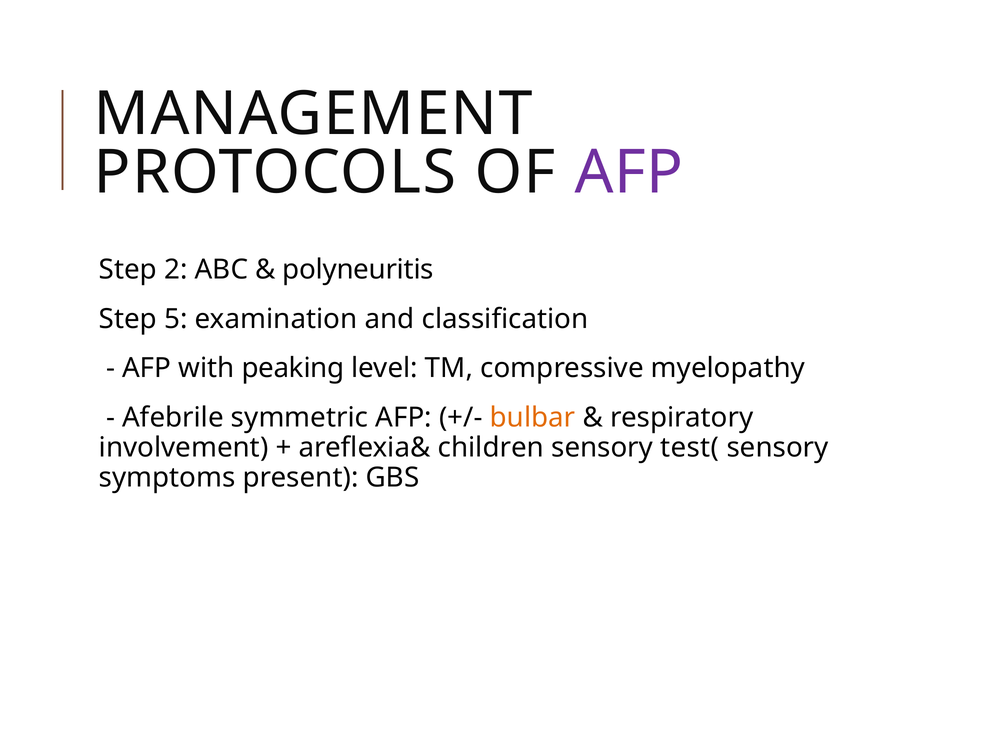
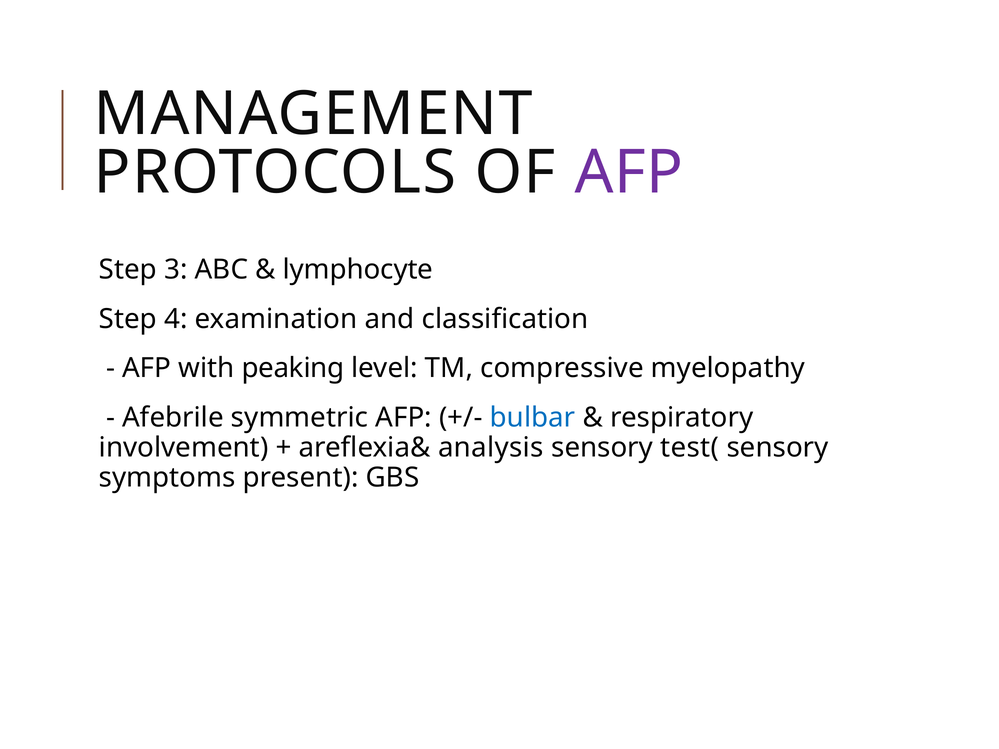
2: 2 -> 3
polyneuritis: polyneuritis -> lymphocyte
5: 5 -> 4
bulbar colour: orange -> blue
children: children -> analysis
